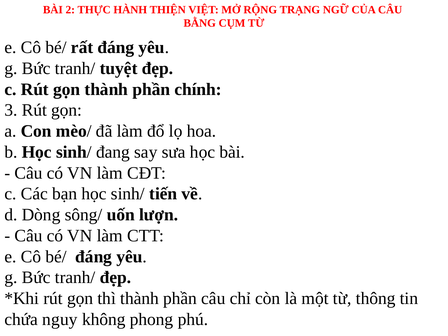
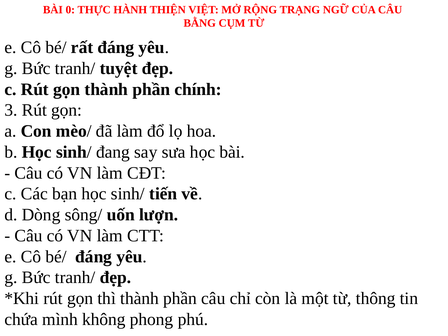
2: 2 -> 0
nguy: nguy -> mình
